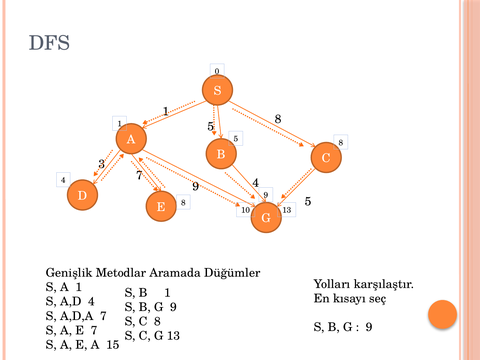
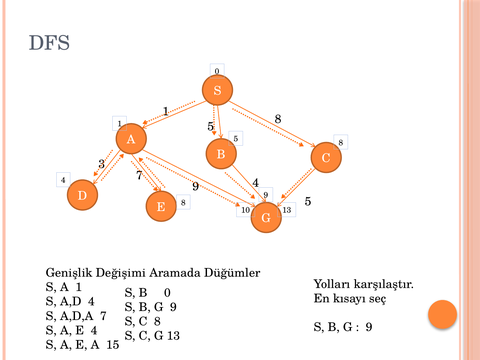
Metodlar: Metodlar -> Değişimi
S B 1: 1 -> 0
E 7: 7 -> 4
